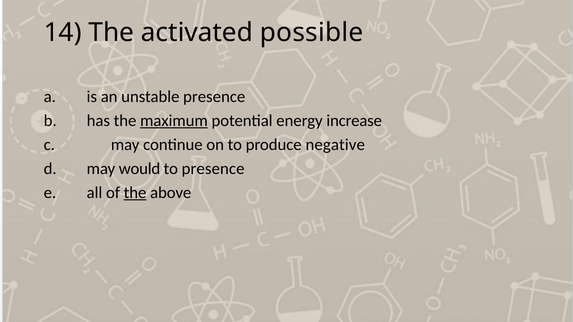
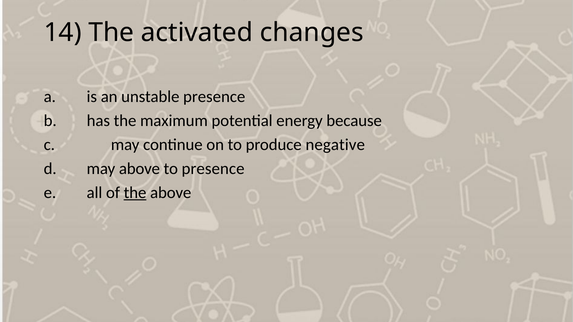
possible: possible -> changes
maximum underline: present -> none
increase: increase -> because
may would: would -> above
